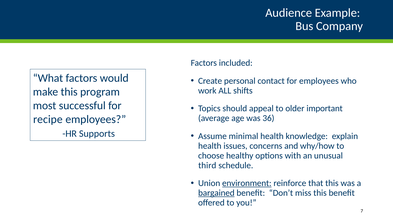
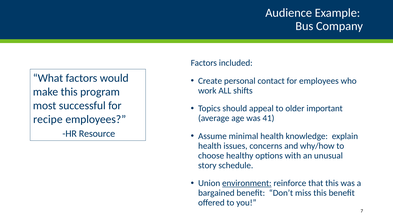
36: 36 -> 41
Supports: Supports -> Resource
third: third -> story
bargained underline: present -> none
